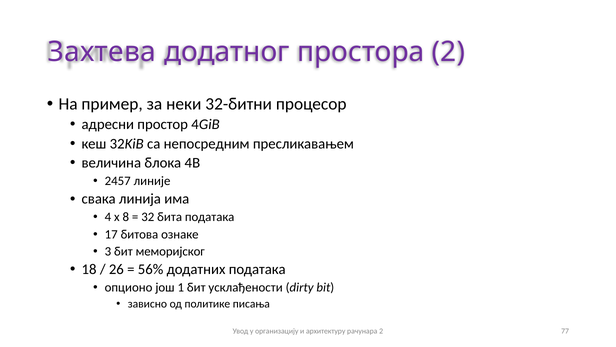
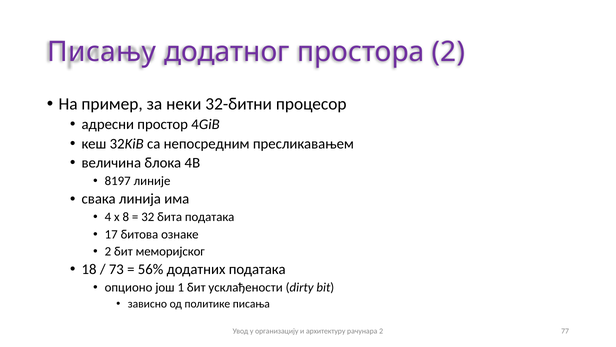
Захтева: Захтева -> Писању
2457: 2457 -> 8197
3 at (108, 251): 3 -> 2
26: 26 -> 73
